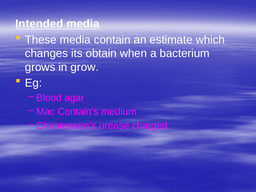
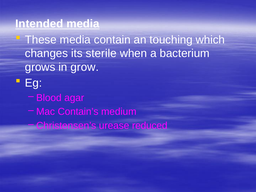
estimate: estimate -> touching
obtain: obtain -> sterile
charged: charged -> reduced
